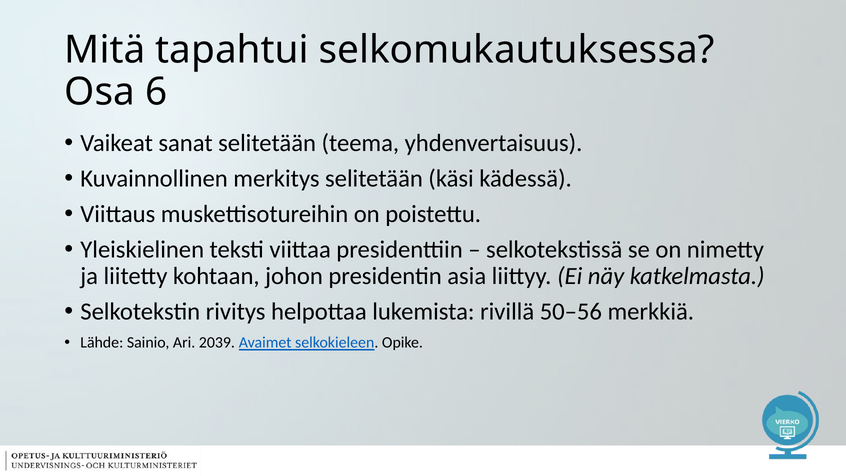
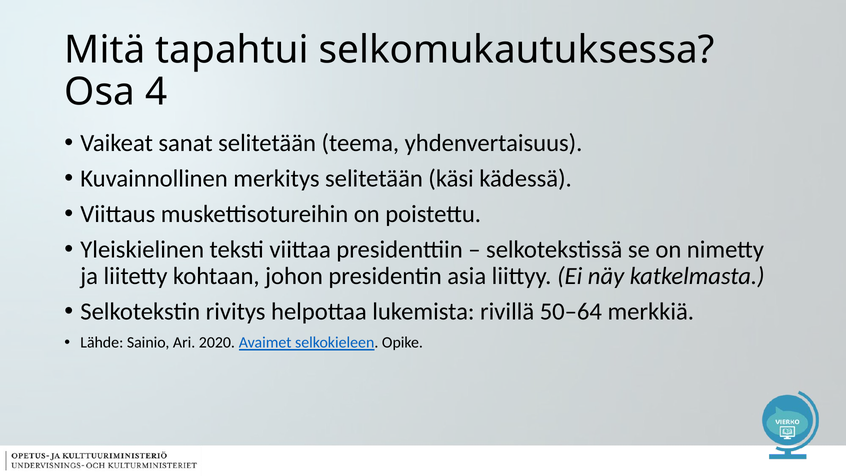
6: 6 -> 4
50–56: 50–56 -> 50–64
2039: 2039 -> 2020
